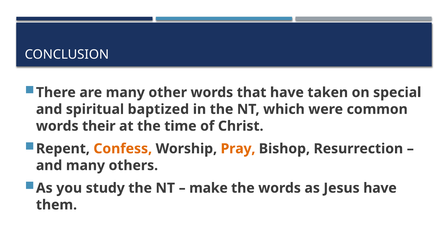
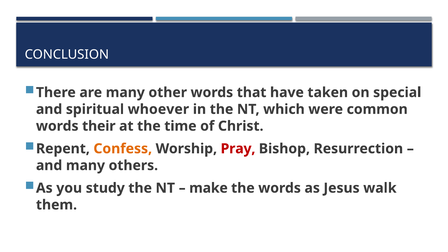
baptized: baptized -> whoever
Pray colour: orange -> red
Jesus have: have -> walk
